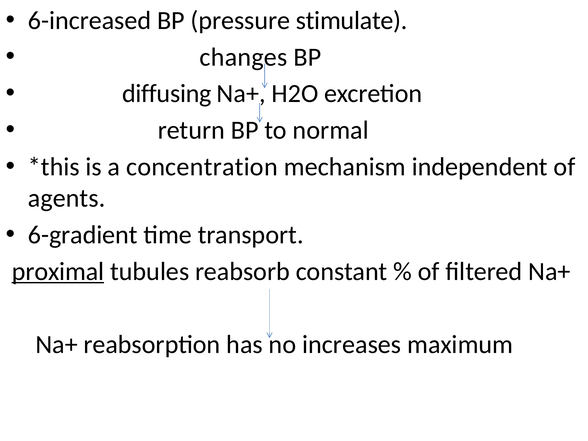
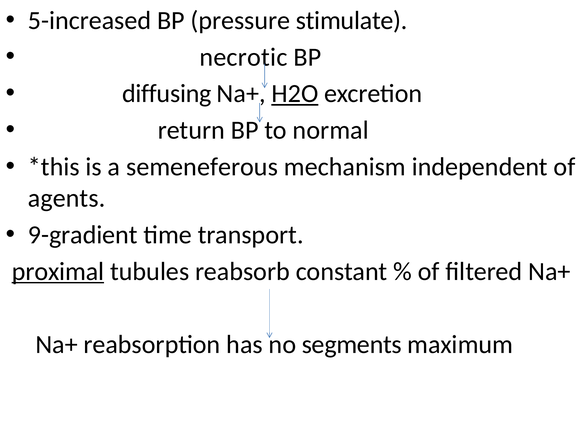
6-increased: 6-increased -> 5-increased
changes: changes -> necrotic
H2O underline: none -> present
concentration: concentration -> semeneferous
6-gradient: 6-gradient -> 9-gradient
increases: increases -> segments
